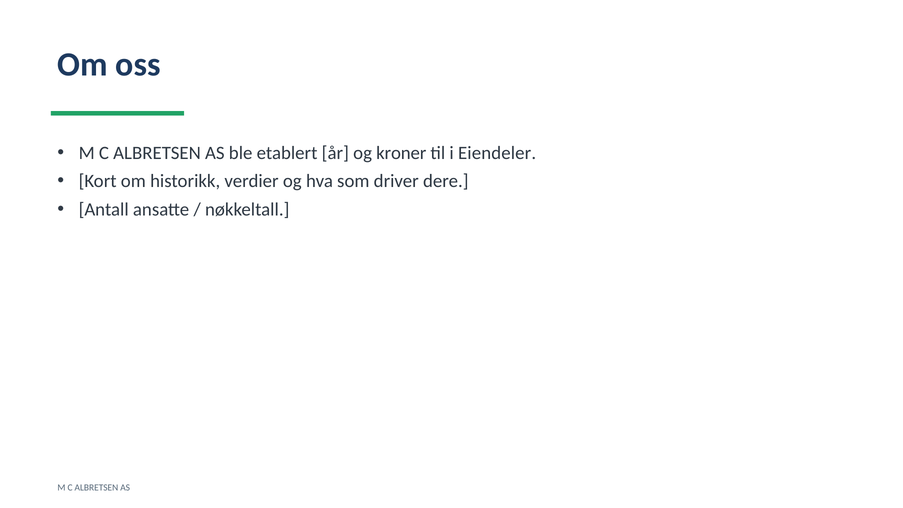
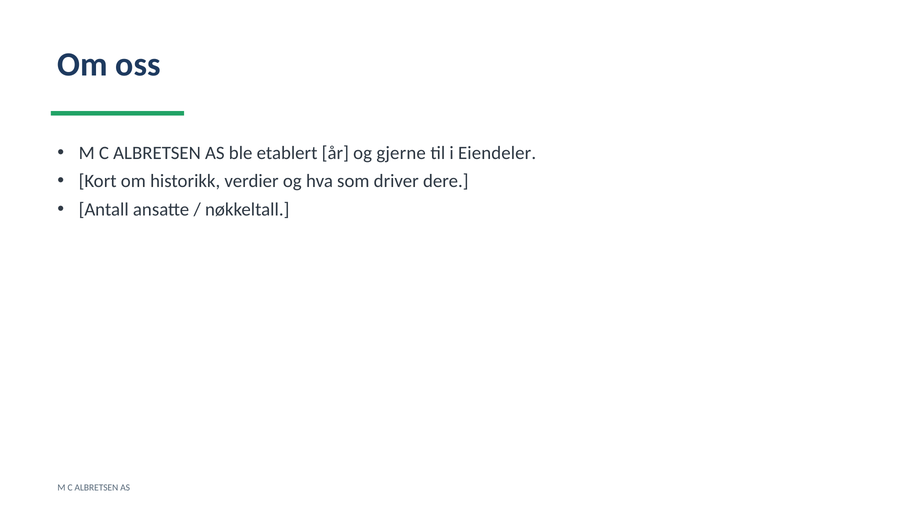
kroner: kroner -> gjerne
